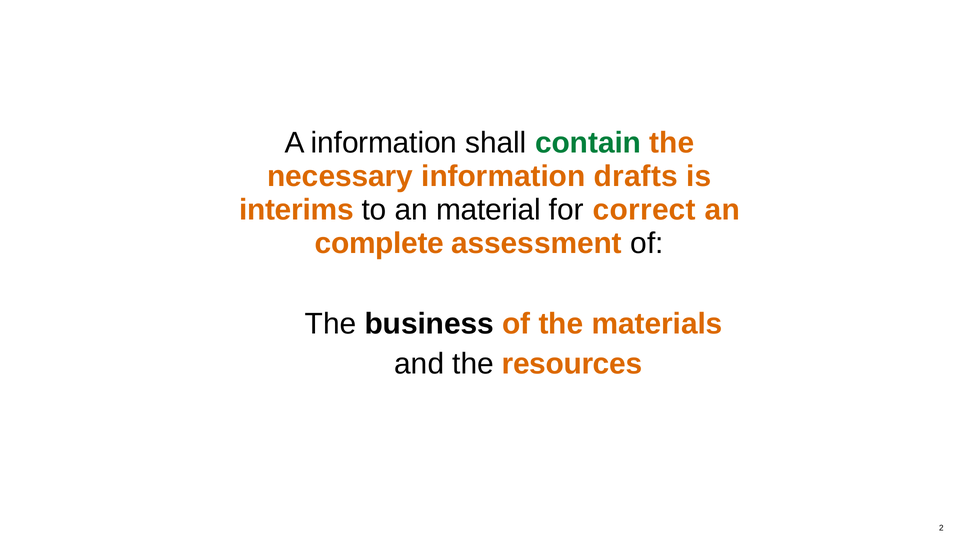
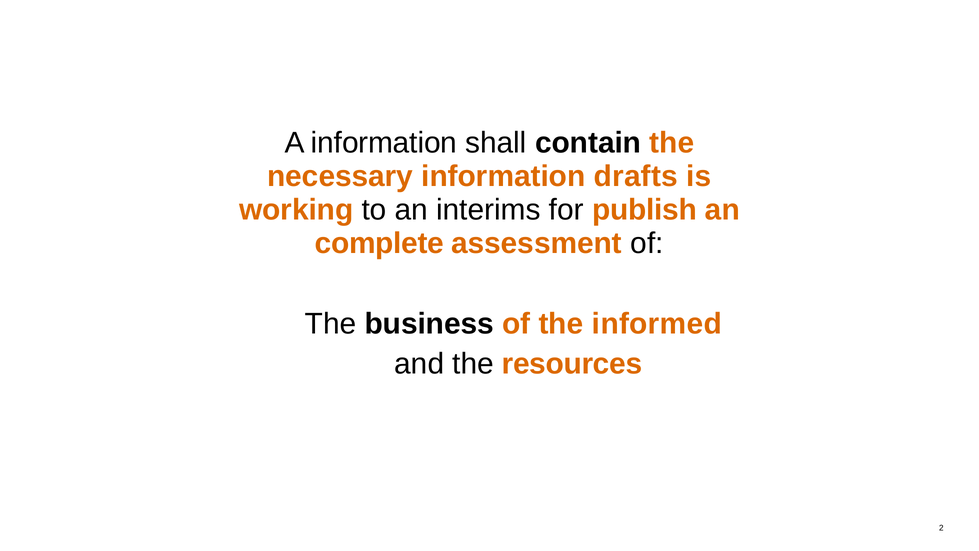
contain colour: green -> black
interims: interims -> working
material: material -> interims
correct: correct -> publish
materials: materials -> informed
